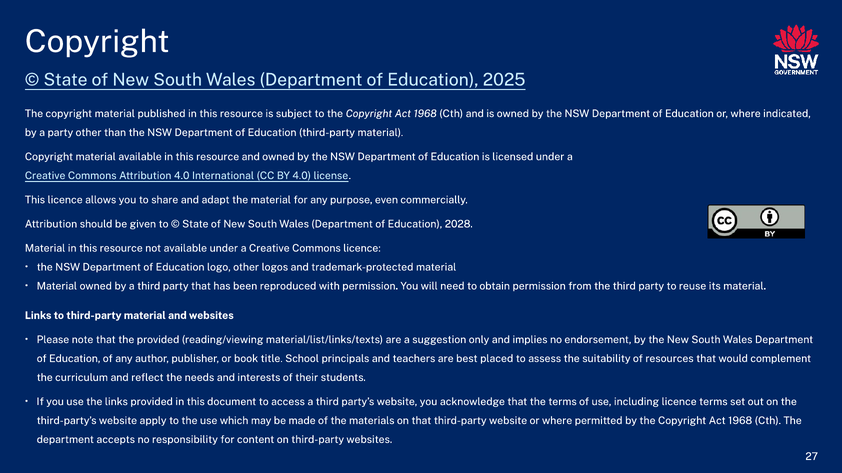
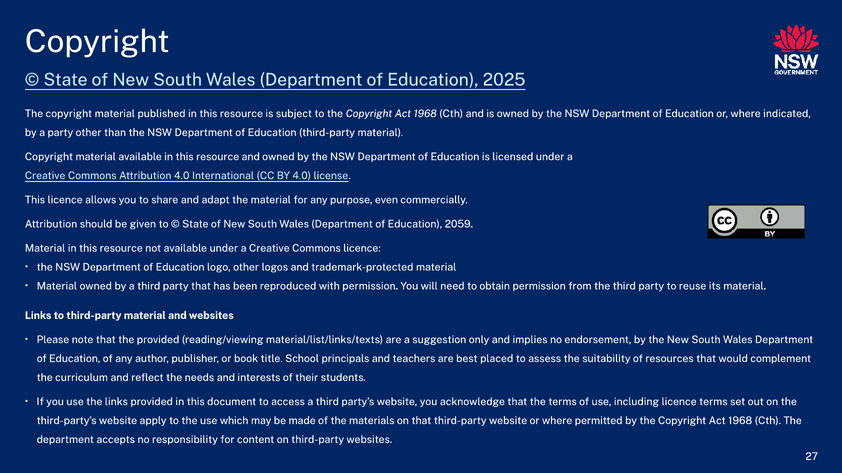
2028: 2028 -> 2059
